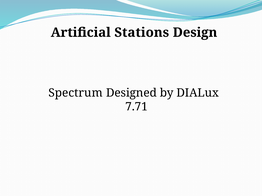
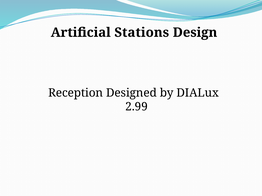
Spectrum: Spectrum -> Reception
7.71: 7.71 -> 2.99
